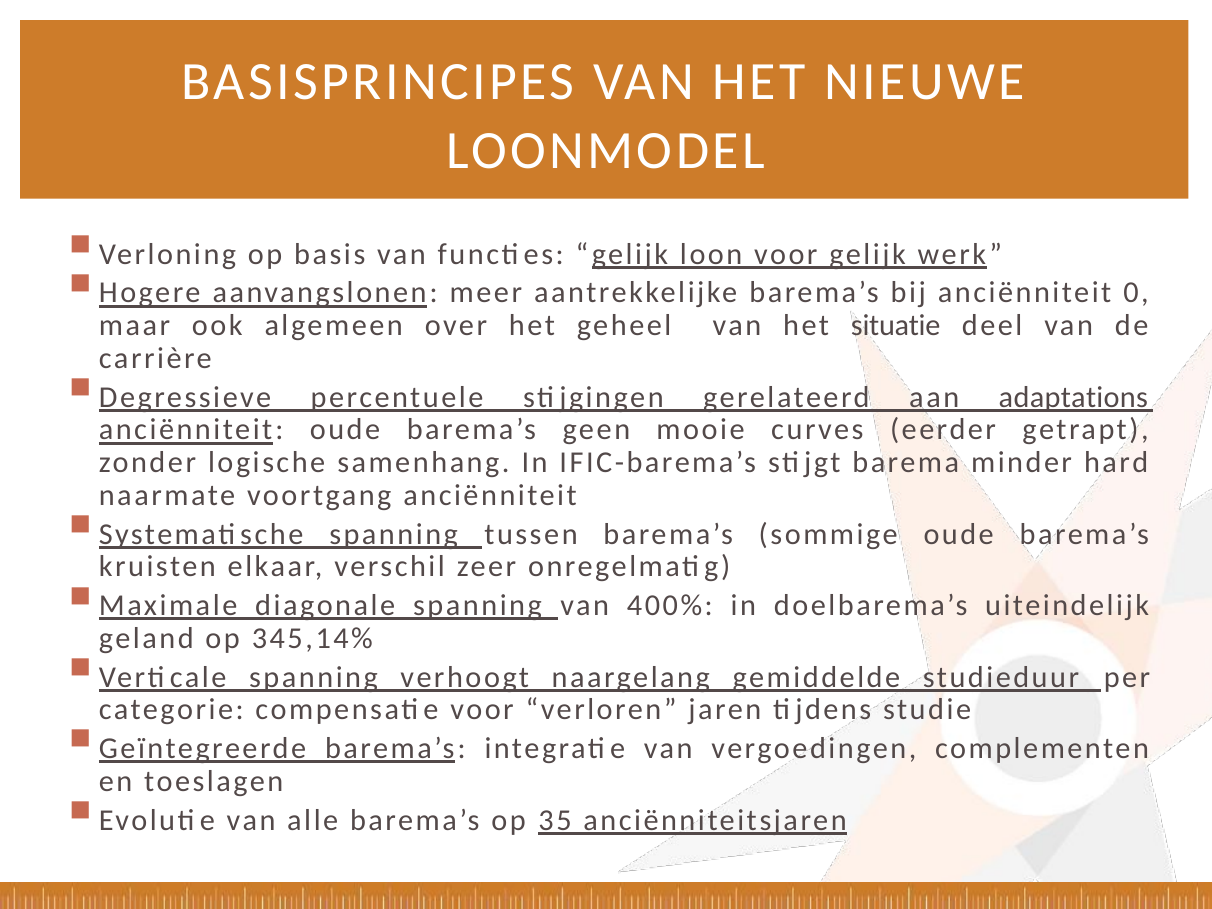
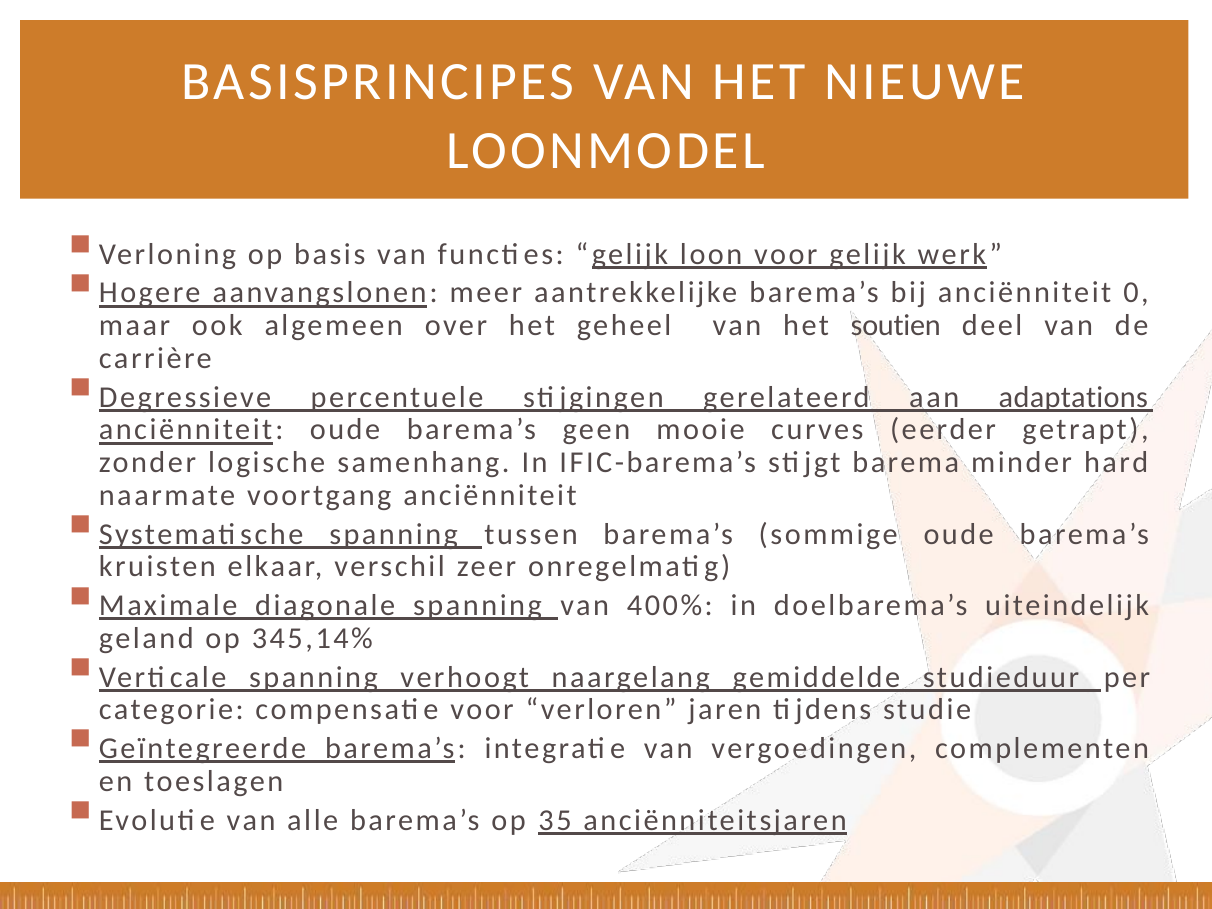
situatie: situatie -> soutien
